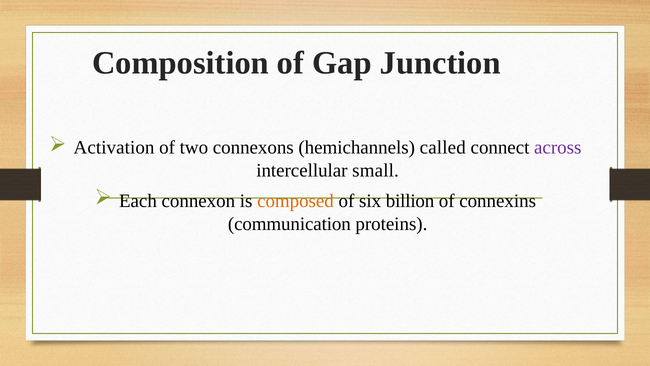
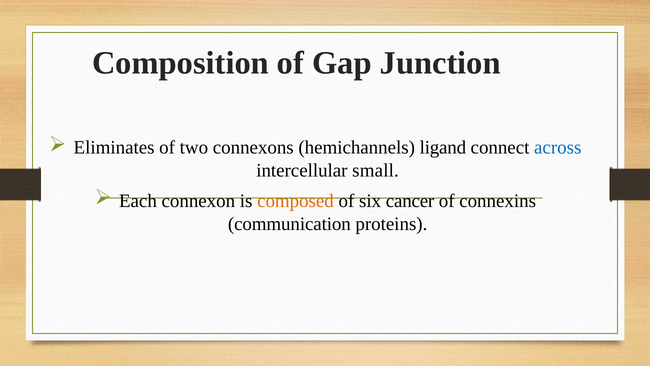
Activation: Activation -> Eliminates
called: called -> ligand
across colour: purple -> blue
billion: billion -> cancer
